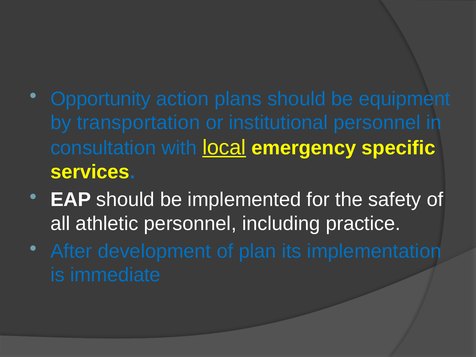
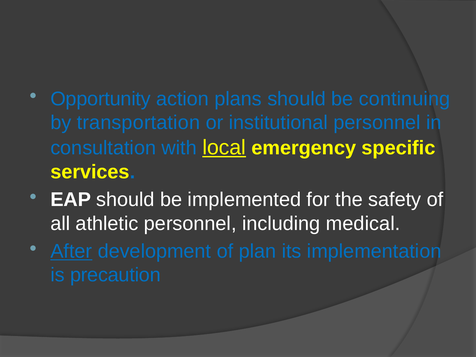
equipment: equipment -> continuing
practice: practice -> medical
After underline: none -> present
immediate: immediate -> precaution
